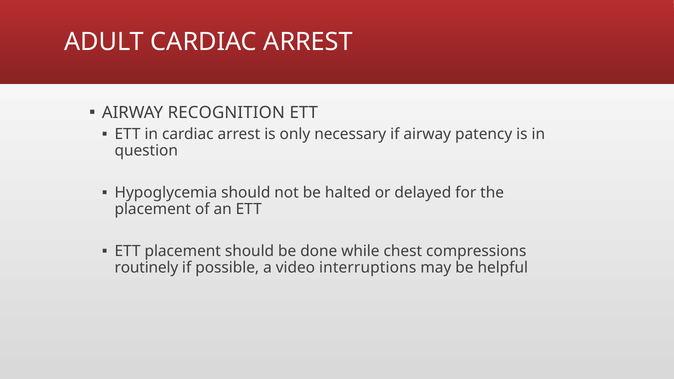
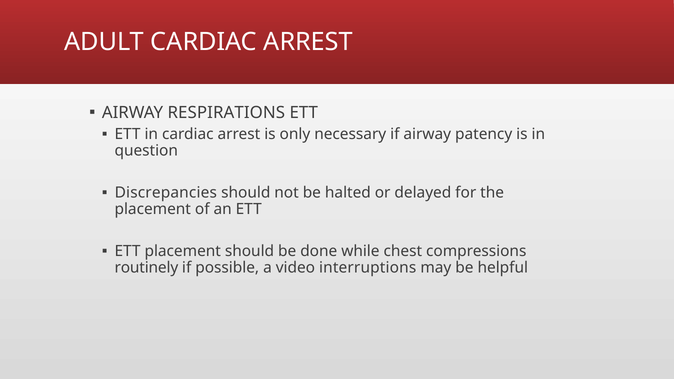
RECOGNITION: RECOGNITION -> RESPIRATIONS
Hypoglycemia: Hypoglycemia -> Discrepancies
